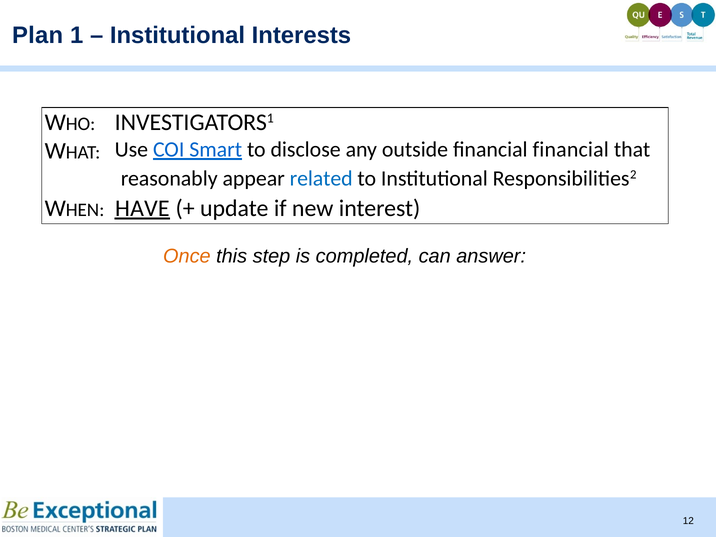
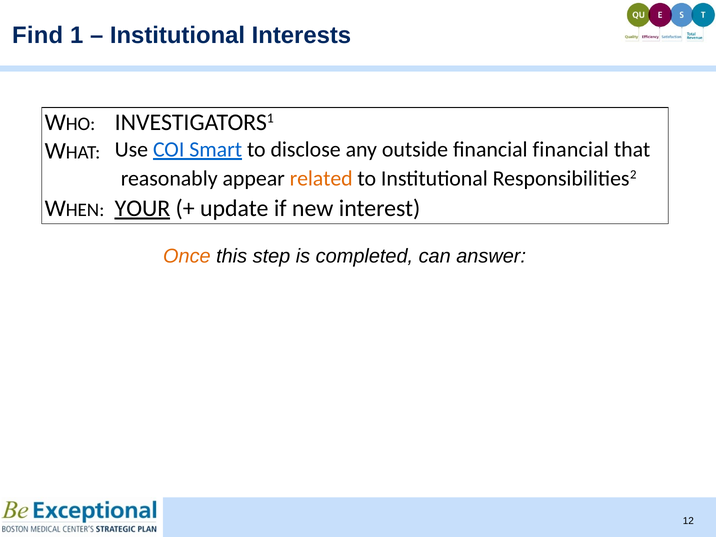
Plan: Plan -> Find
related colour: blue -> orange
HAVE: HAVE -> YOUR
